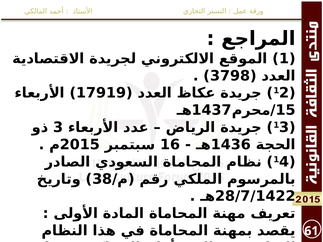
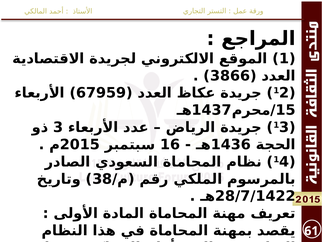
3798: 3798 -> 3866
17919: 17919 -> 67959
